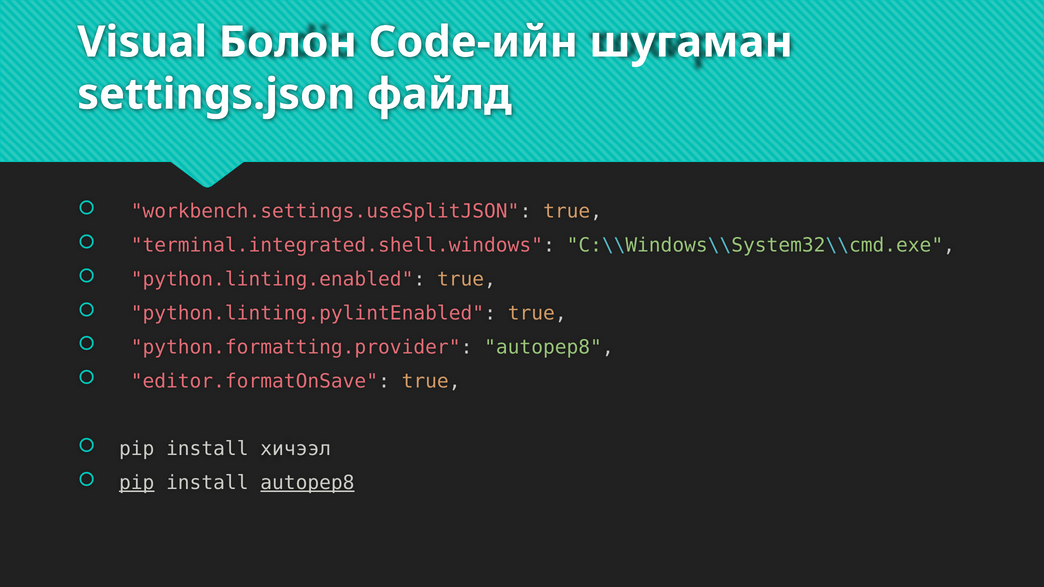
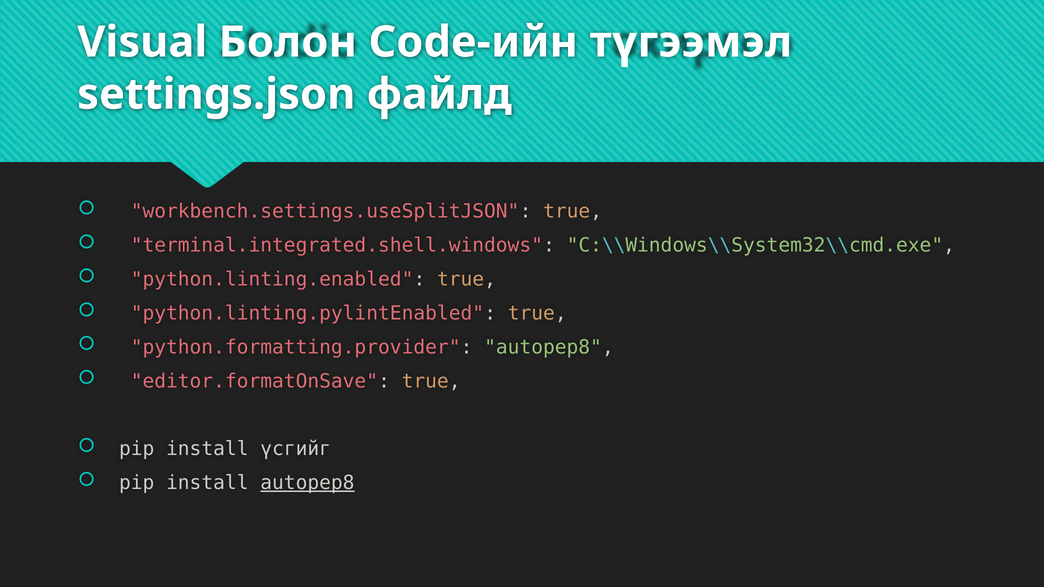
шугаман: шугаман -> түгээмэл
хичээл: хичээл -> үсгийг
pip at (137, 483) underline: present -> none
